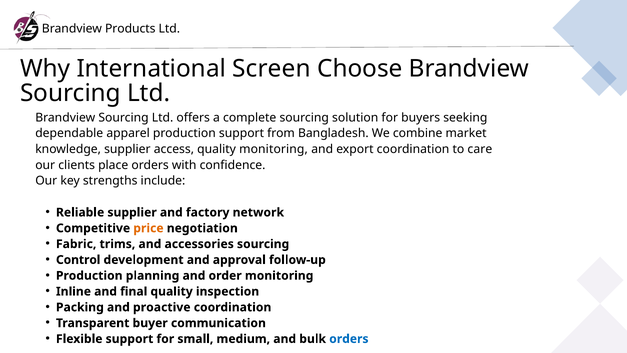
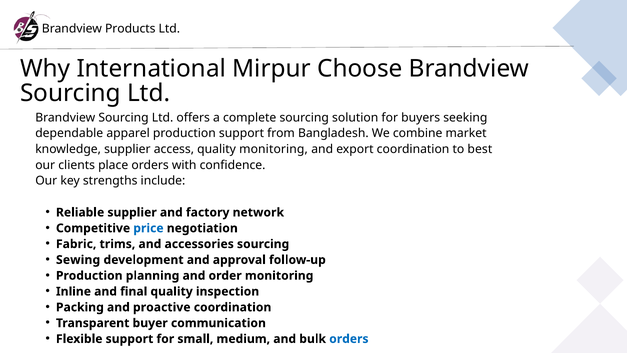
Screen: Screen -> Mirpur
care: care -> best
price colour: orange -> blue
Control: Control -> Sewing
